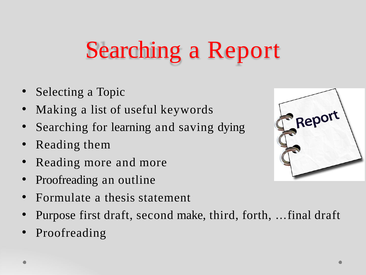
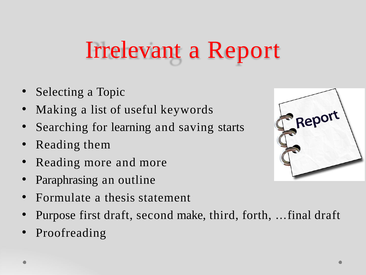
Searching at (133, 50): Searching -> Irrelevant
dying: dying -> starts
Proofreading at (67, 180): Proofreading -> Paraphrasing
